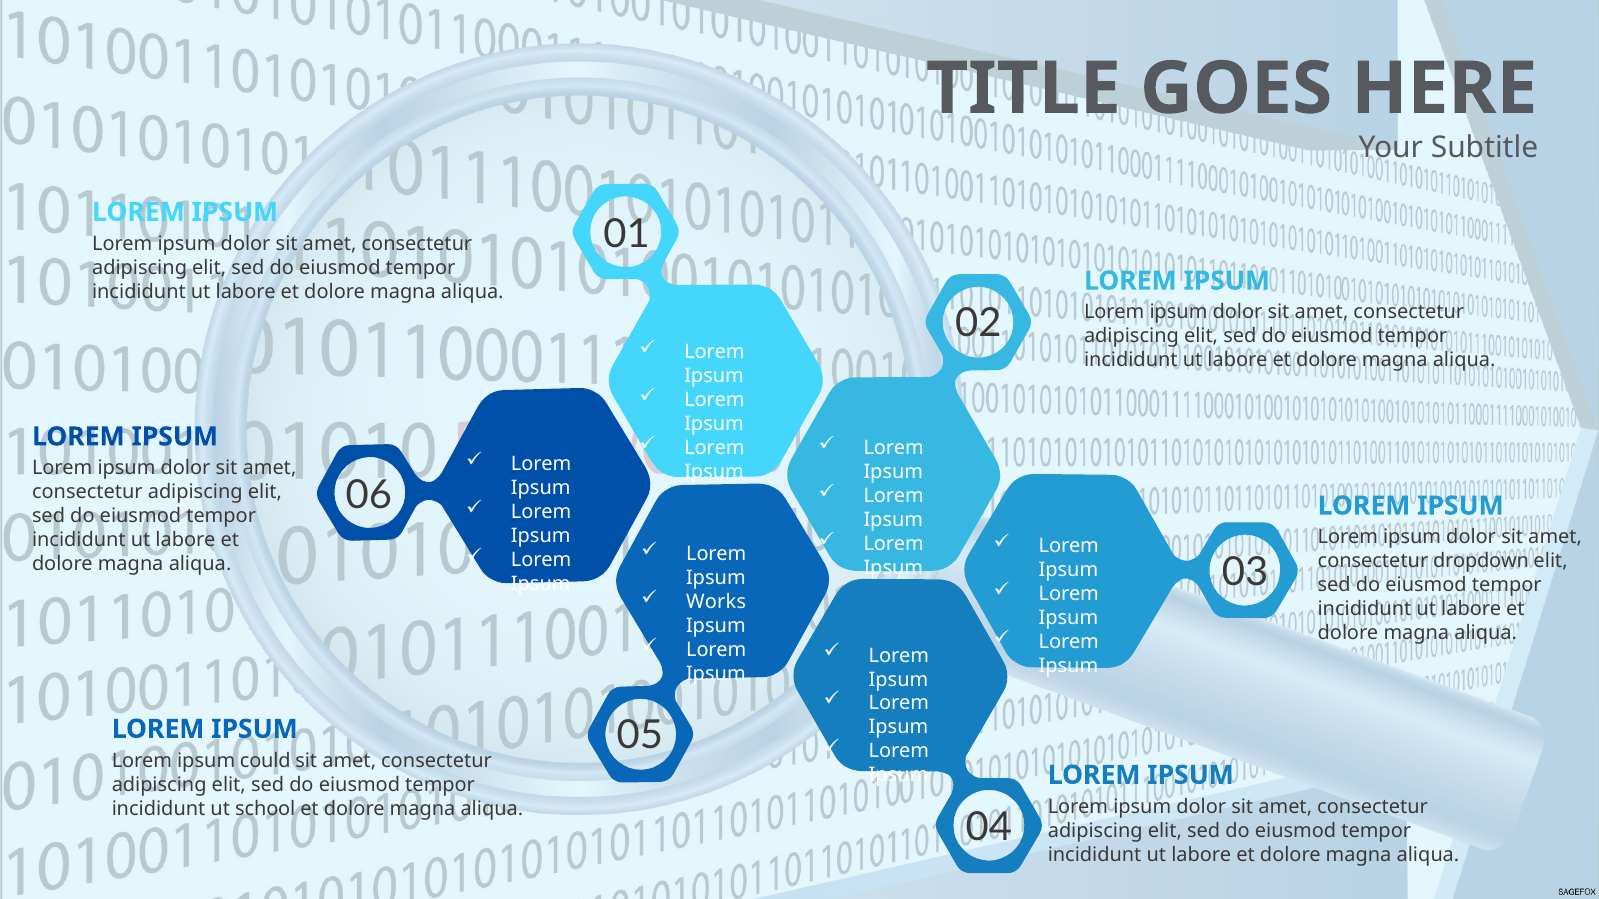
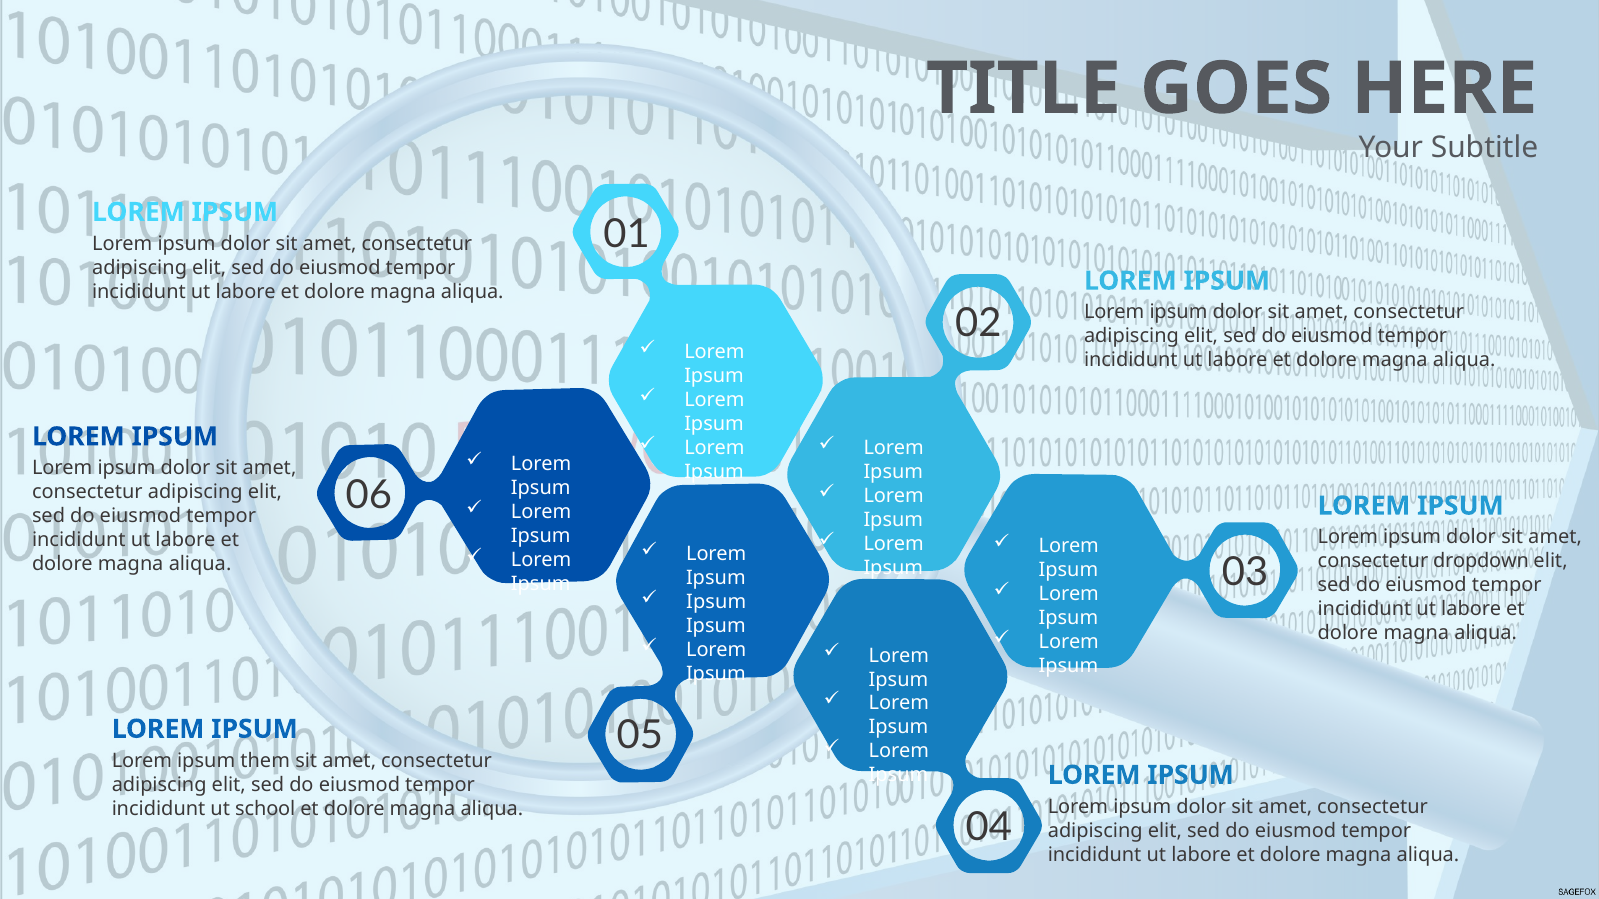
Works at (716, 602): Works -> Ipsum
could: could -> them
